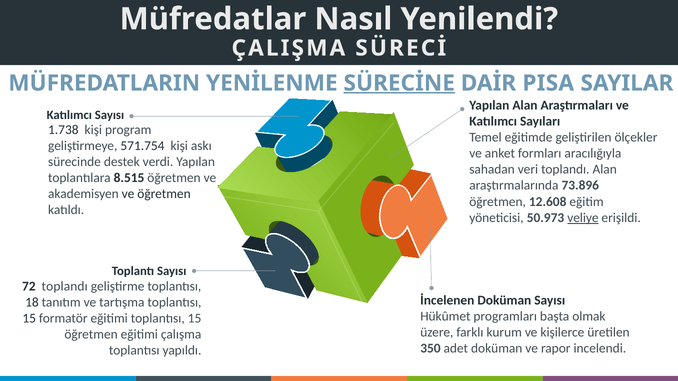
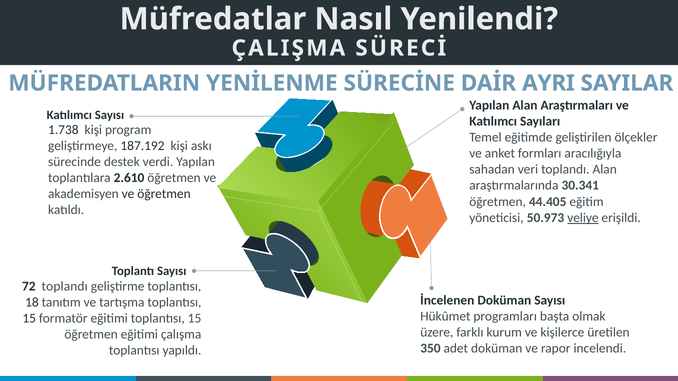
SÜRECİNE underline: present -> none
PISA: PISA -> AYRI
571.754: 571.754 -> 187.192
8.515: 8.515 -> 2.610
73.896: 73.896 -> 30.341
12.608: 12.608 -> 44.405
